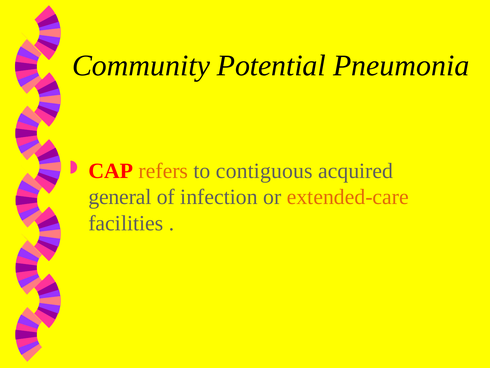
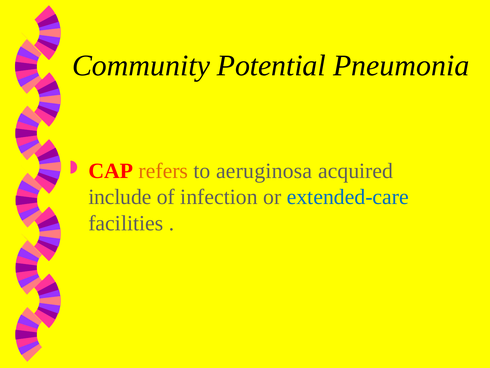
contiguous: contiguous -> aeruginosa
general: general -> include
extended-care colour: orange -> blue
